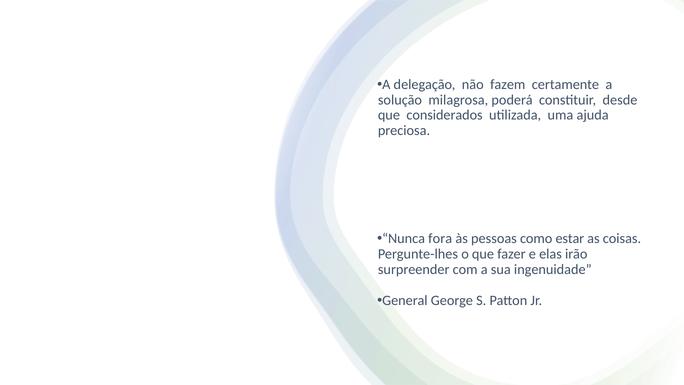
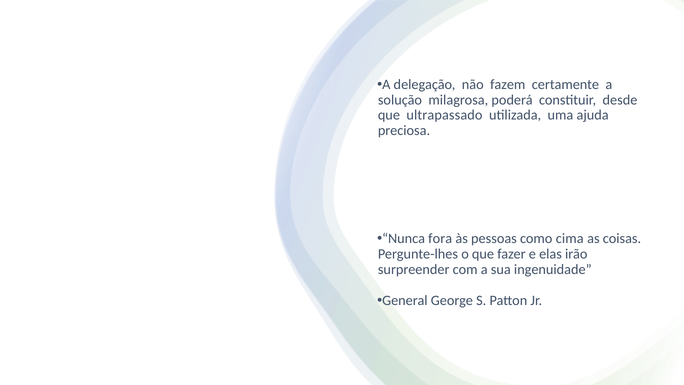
considerados: considerados -> ultrapassado
estar: estar -> cima
